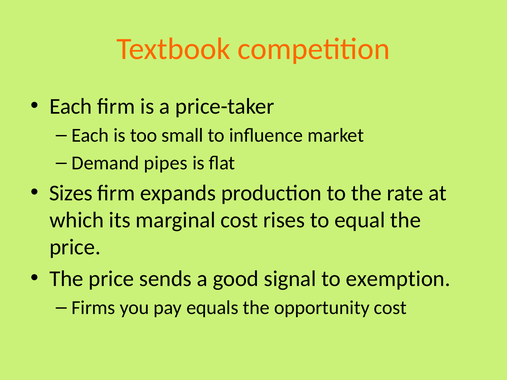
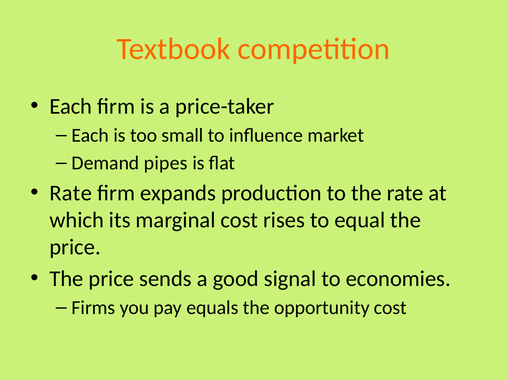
Sizes at (71, 193): Sizes -> Rate
exemption: exemption -> economies
